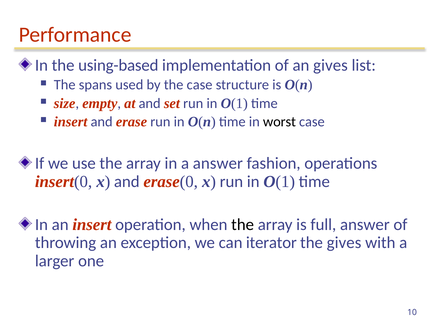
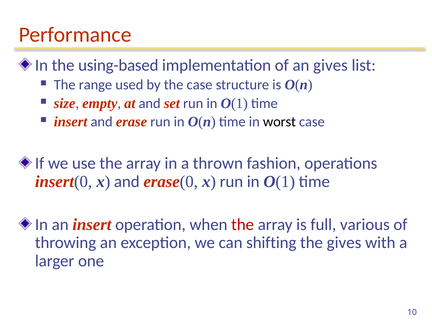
spans: spans -> range
a answer: answer -> thrown
the at (243, 225) colour: black -> red
full answer: answer -> various
iterator: iterator -> shifting
